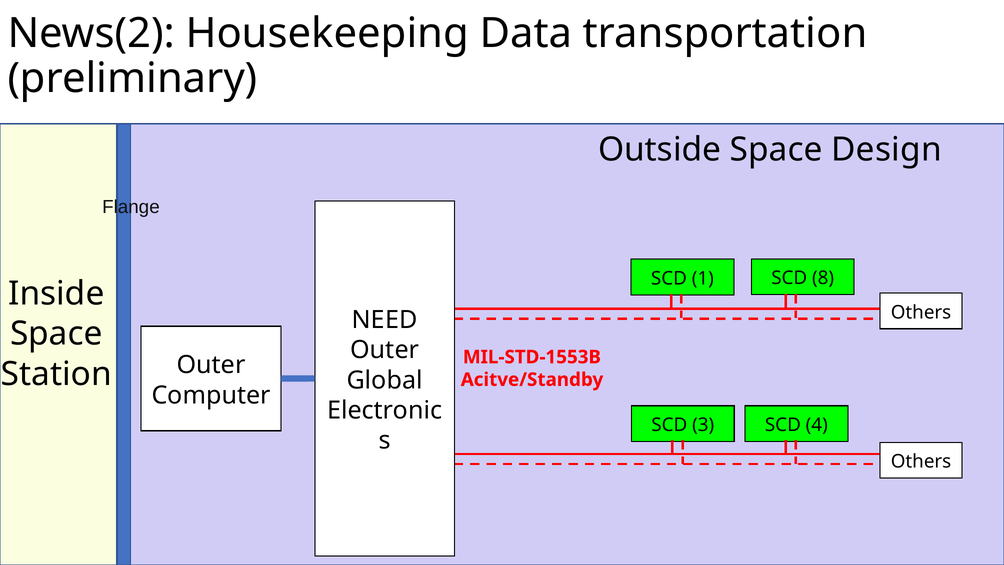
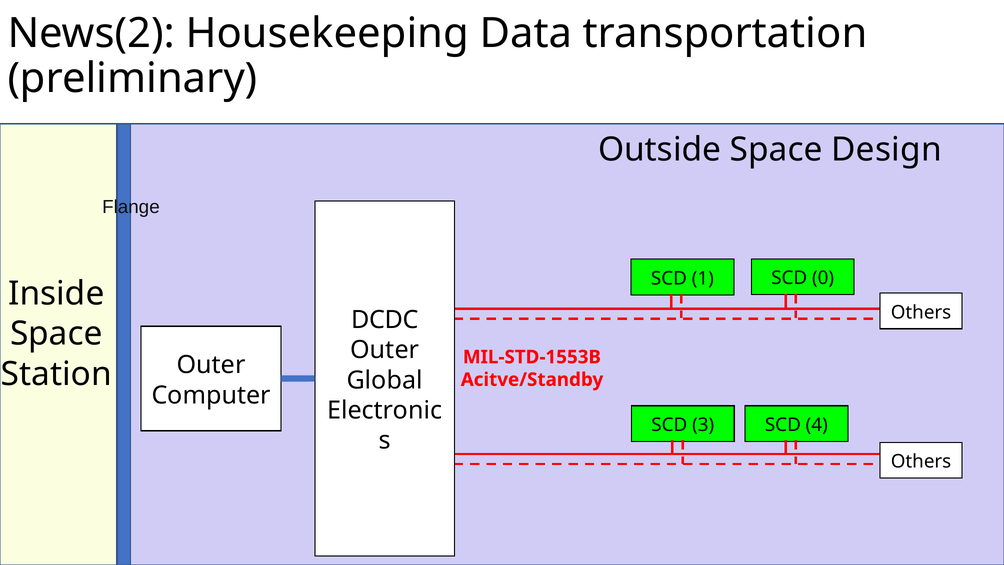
8: 8 -> 0
NEED: NEED -> DCDC
